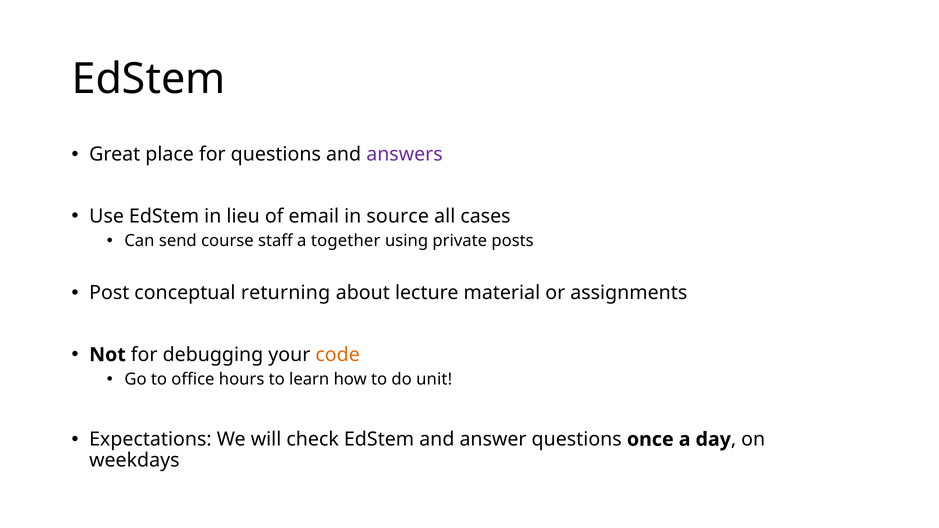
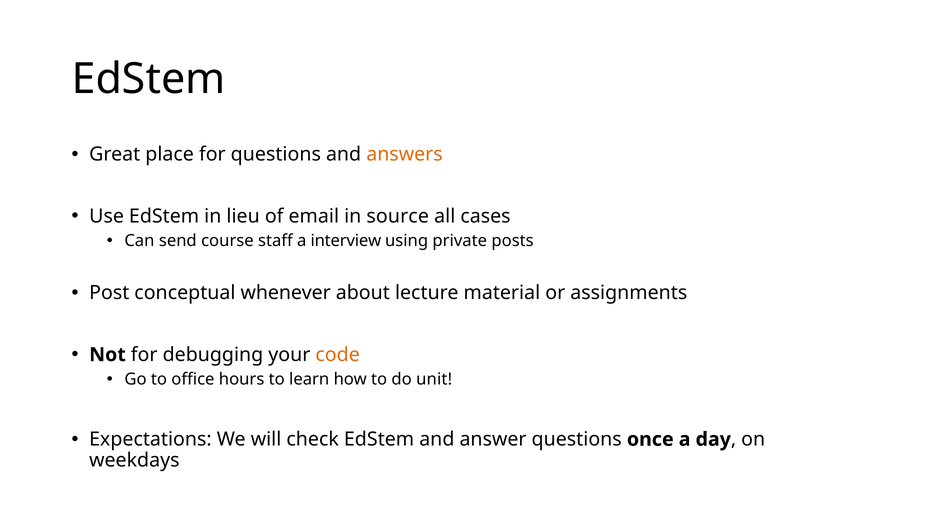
answers colour: purple -> orange
together: together -> interview
returning: returning -> whenever
